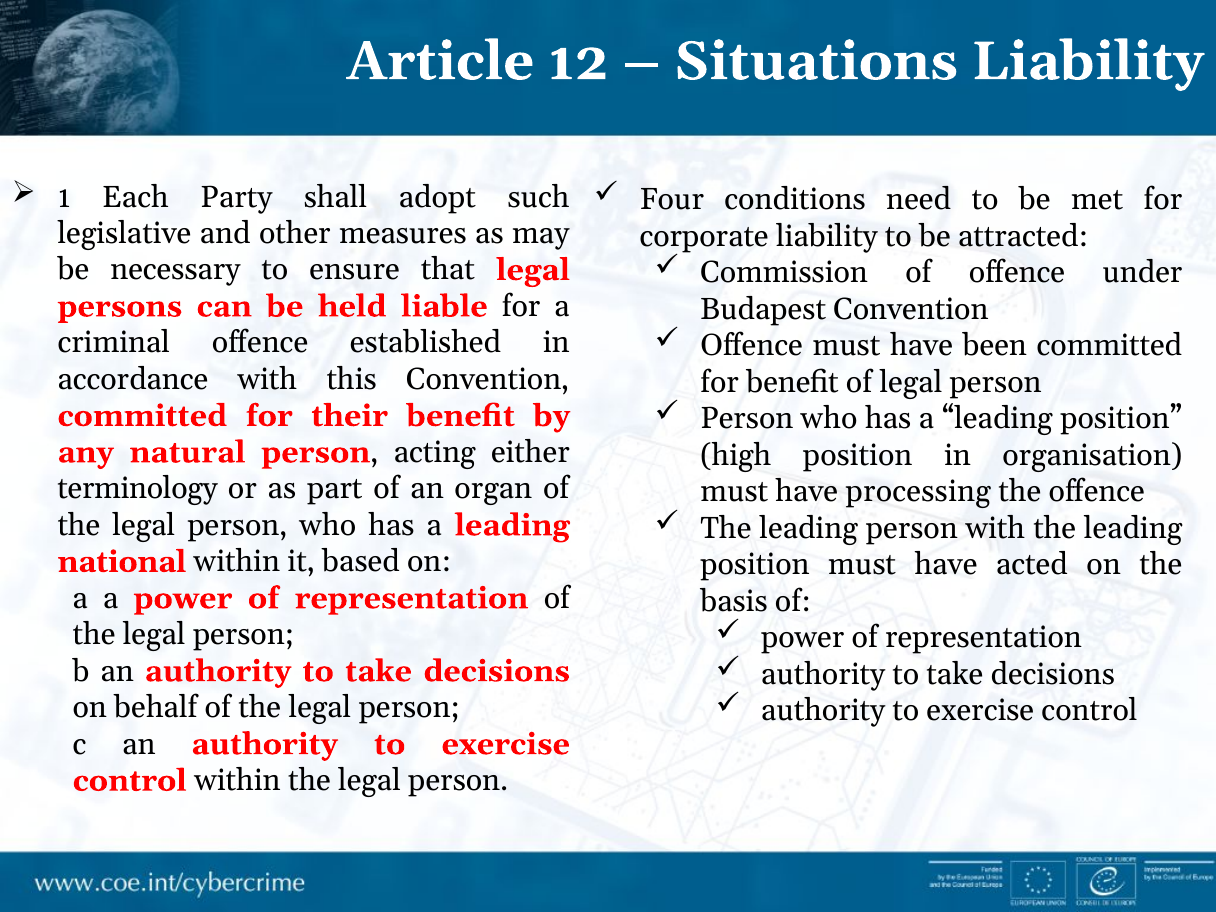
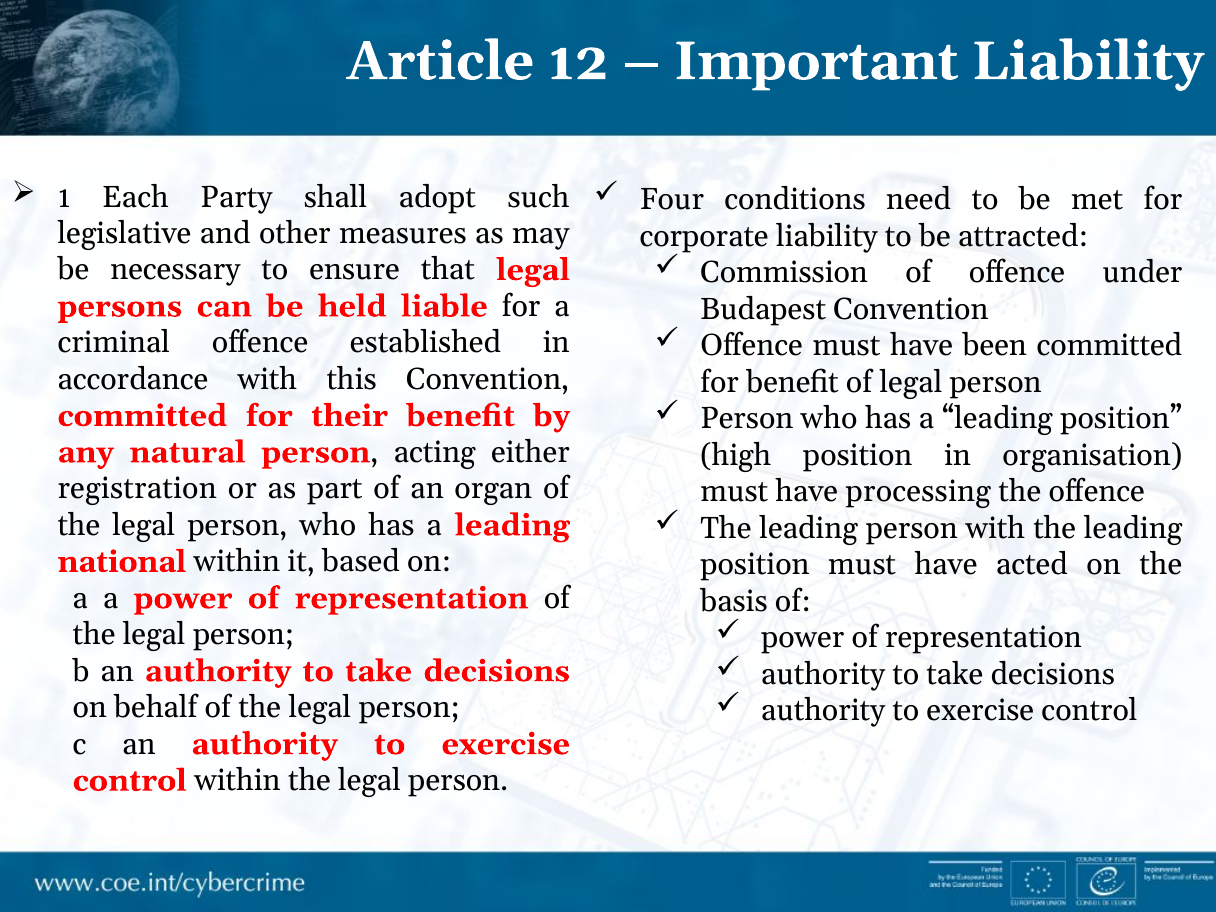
Situations: Situations -> Important
terminology: terminology -> registration
